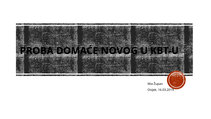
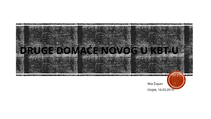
PROBA: PROBA -> DRUGE
